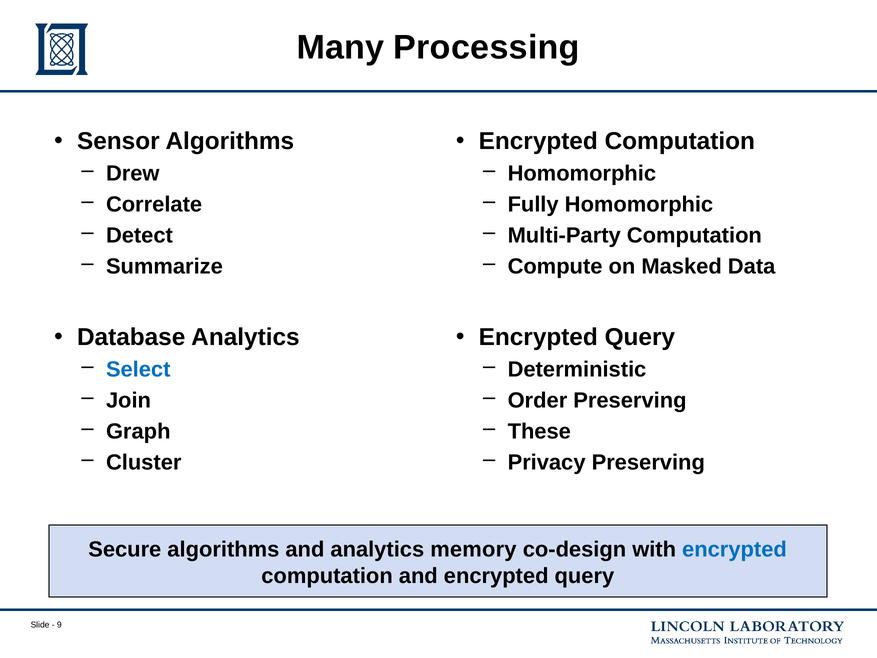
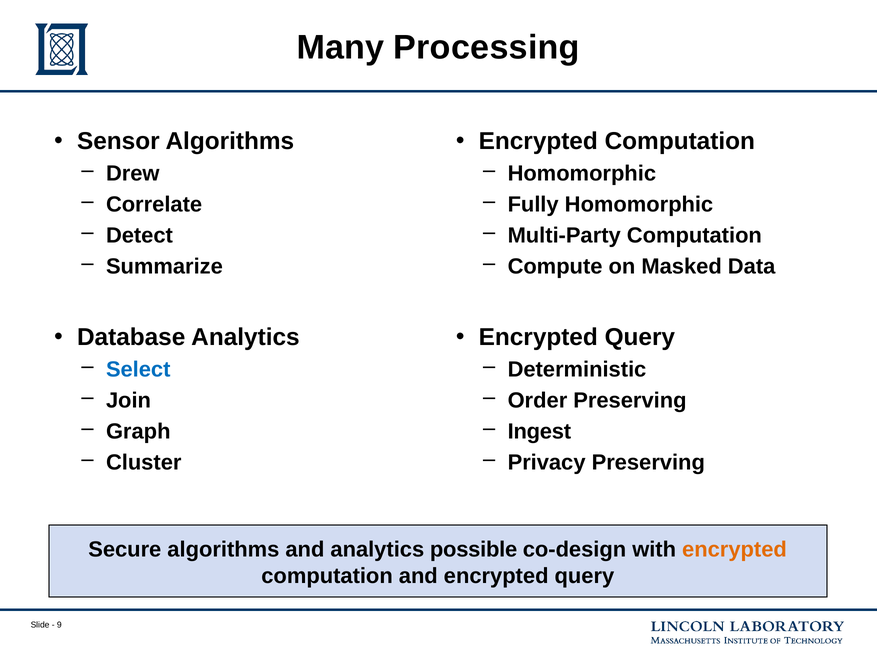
These: These -> Ingest
memory: memory -> possible
encrypted at (734, 549) colour: blue -> orange
